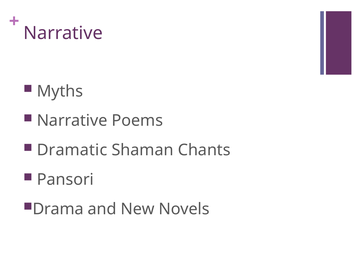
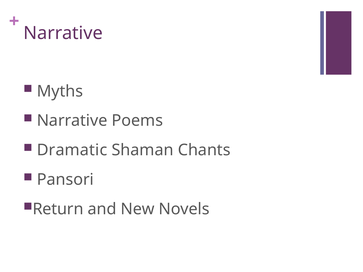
Drama: Drama -> Return
